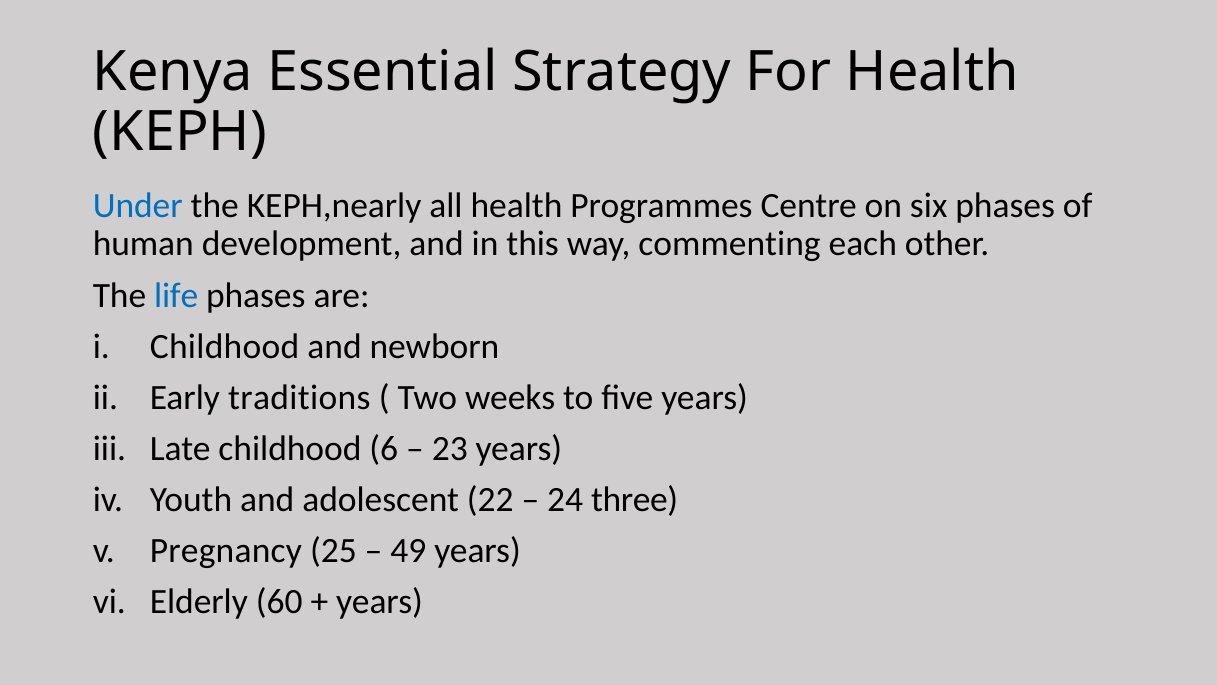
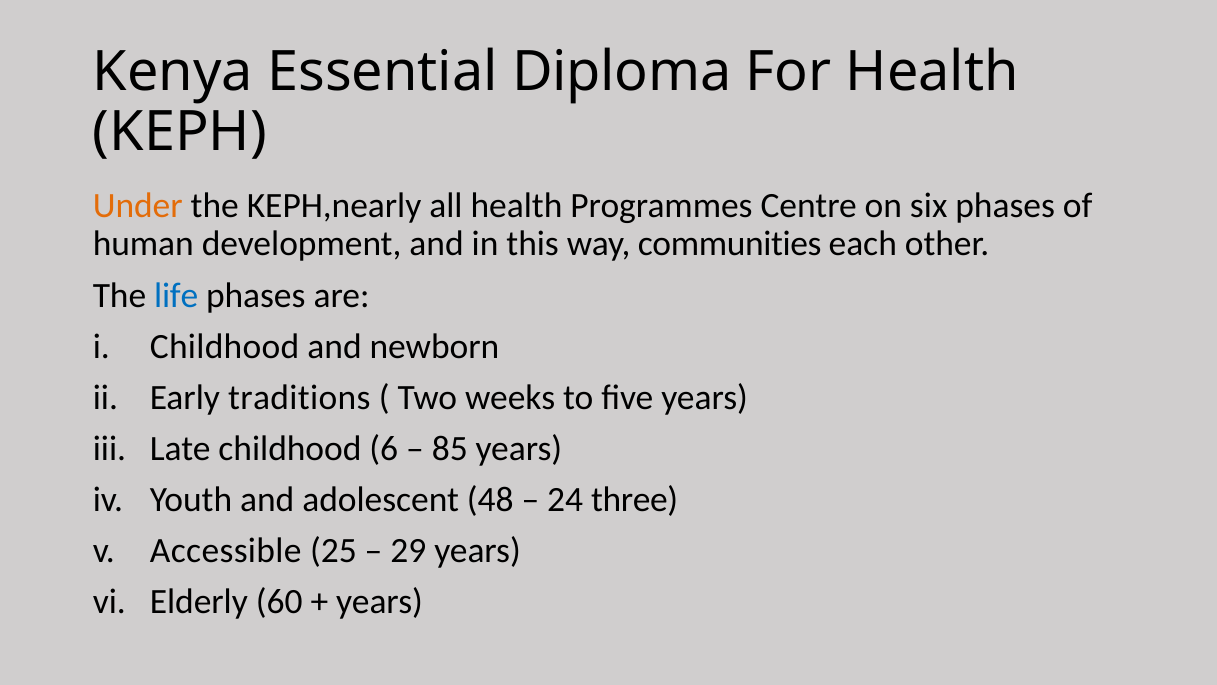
Strategy: Strategy -> Diploma
Under colour: blue -> orange
commenting: commenting -> communities
23: 23 -> 85
22: 22 -> 48
Pregnancy: Pregnancy -> Accessible
49: 49 -> 29
